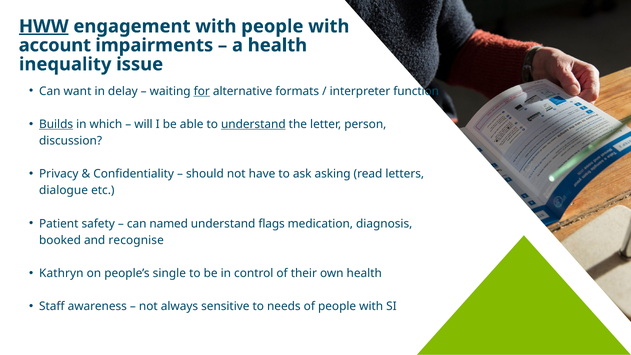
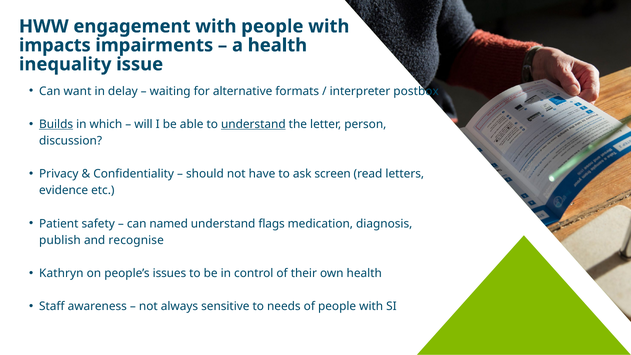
HWW underline: present -> none
account: account -> impacts
for underline: present -> none
function: function -> postbox
asking: asking -> screen
dialogue: dialogue -> evidence
booked: booked -> publish
single: single -> issues
